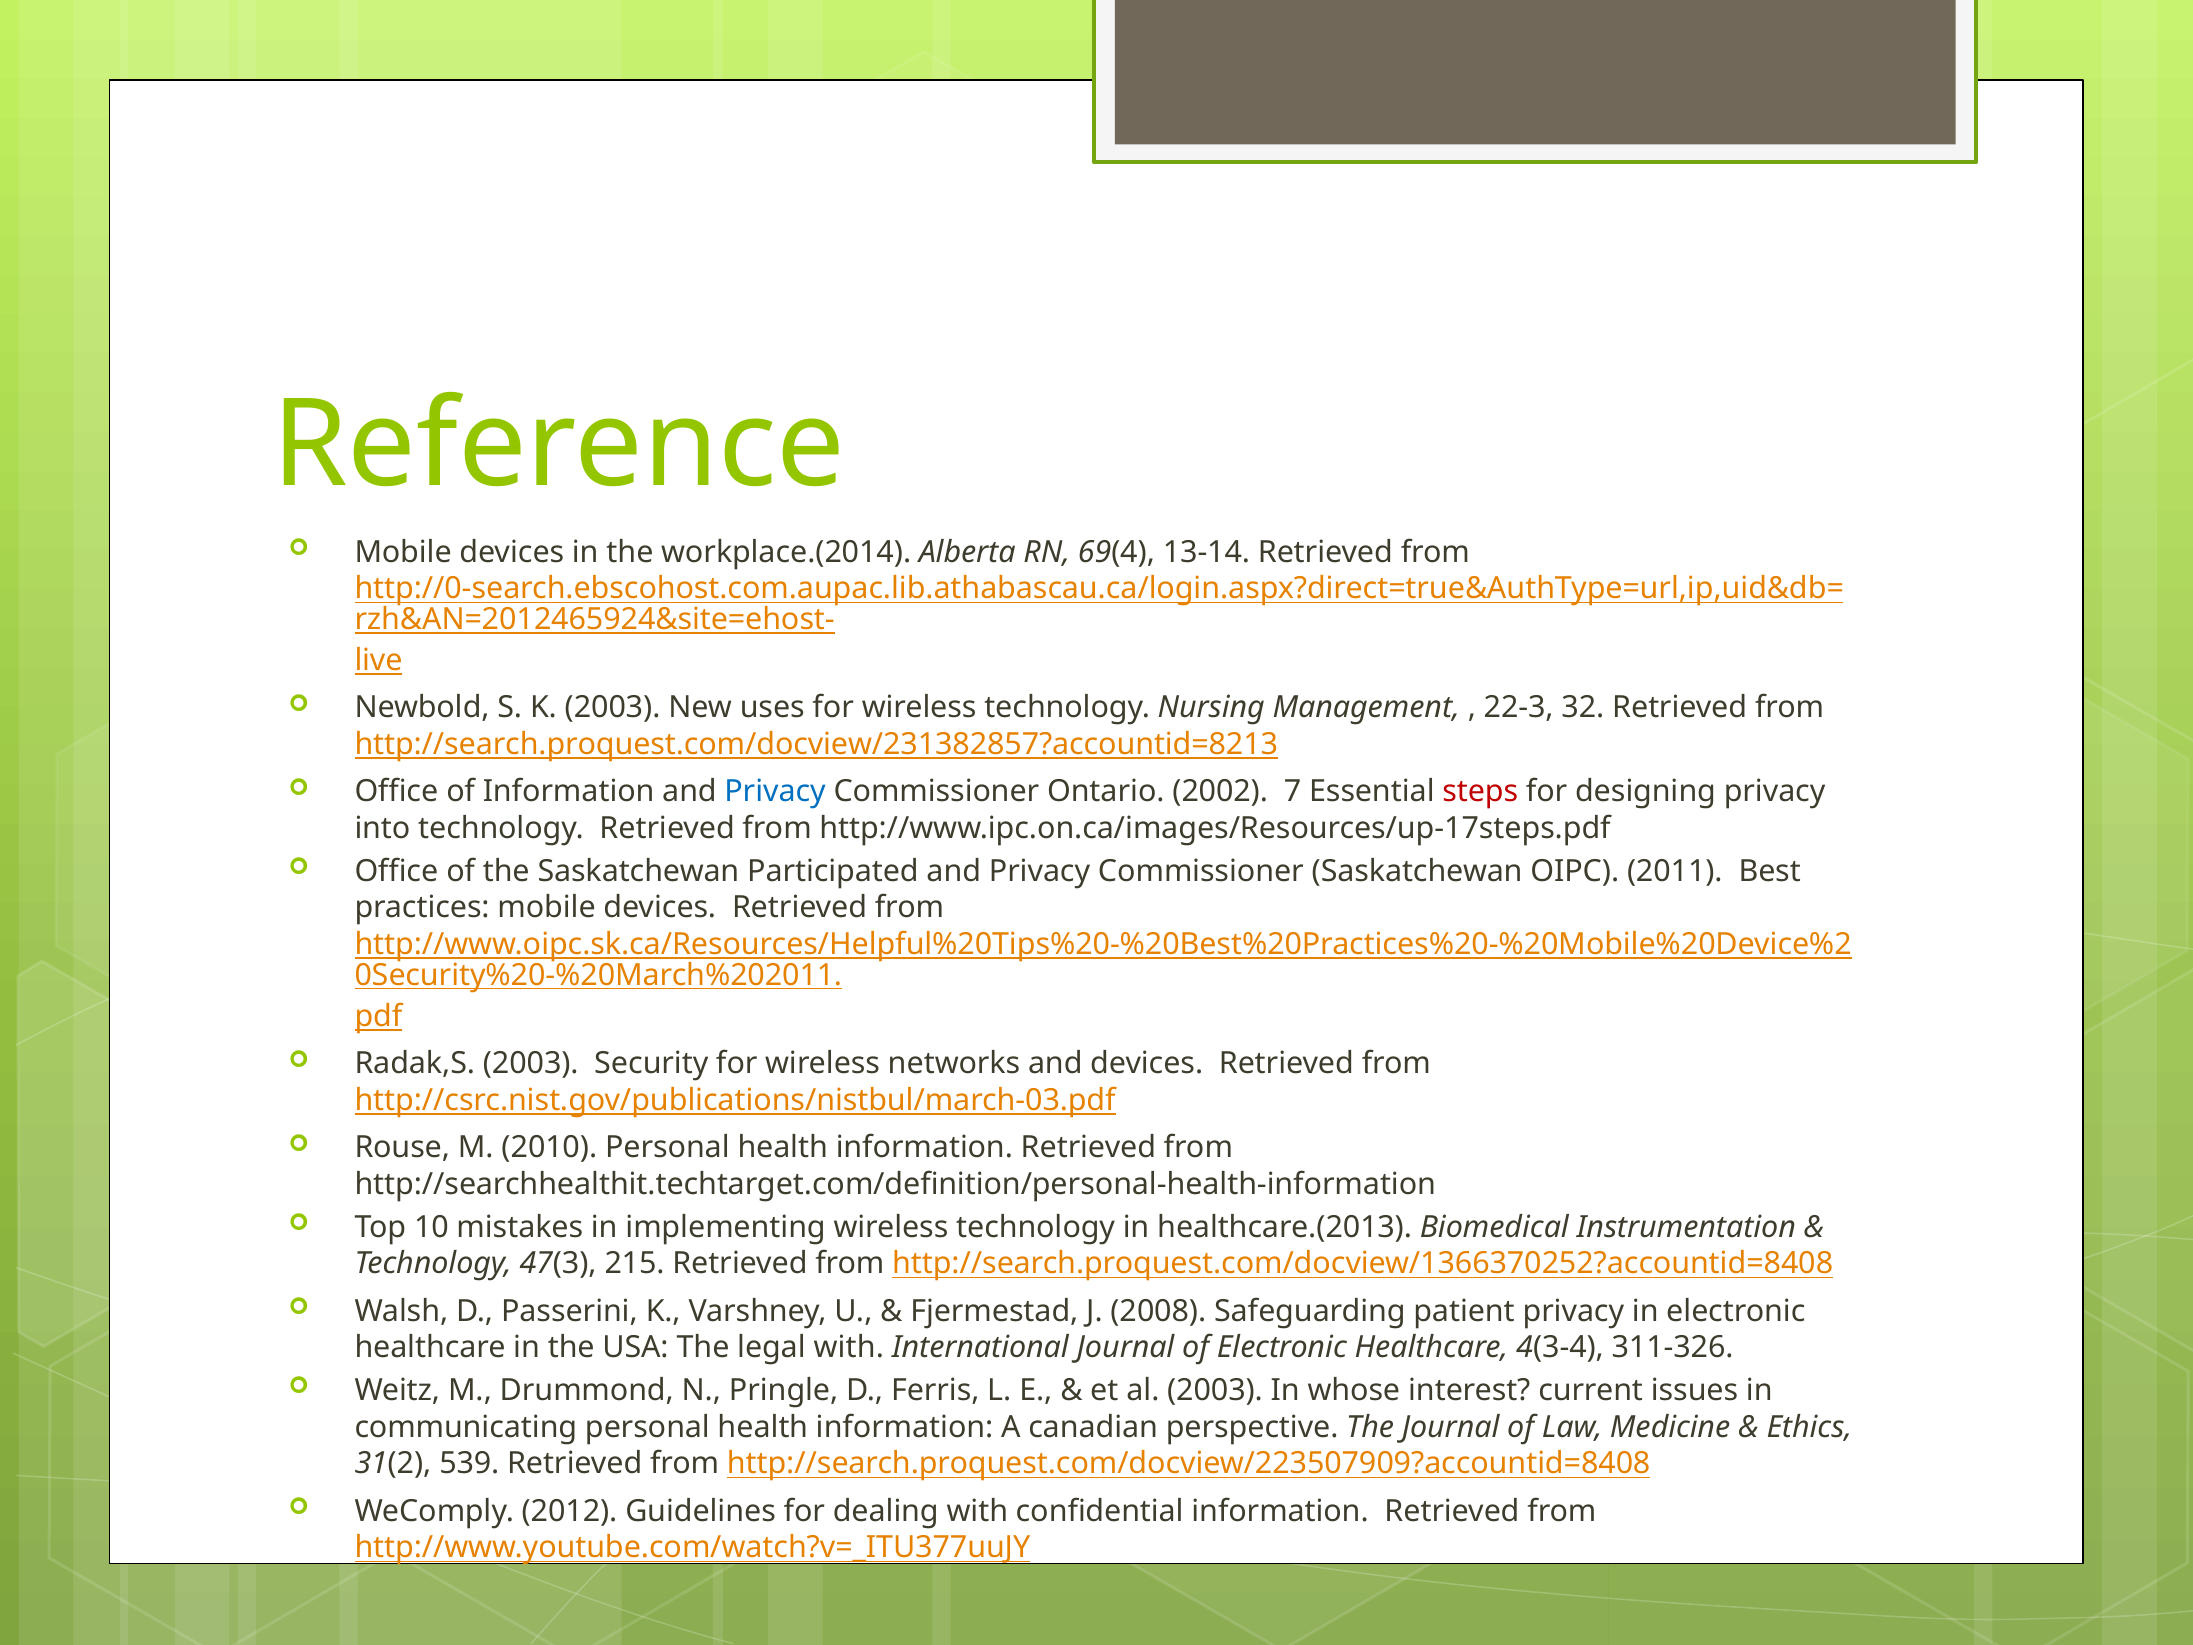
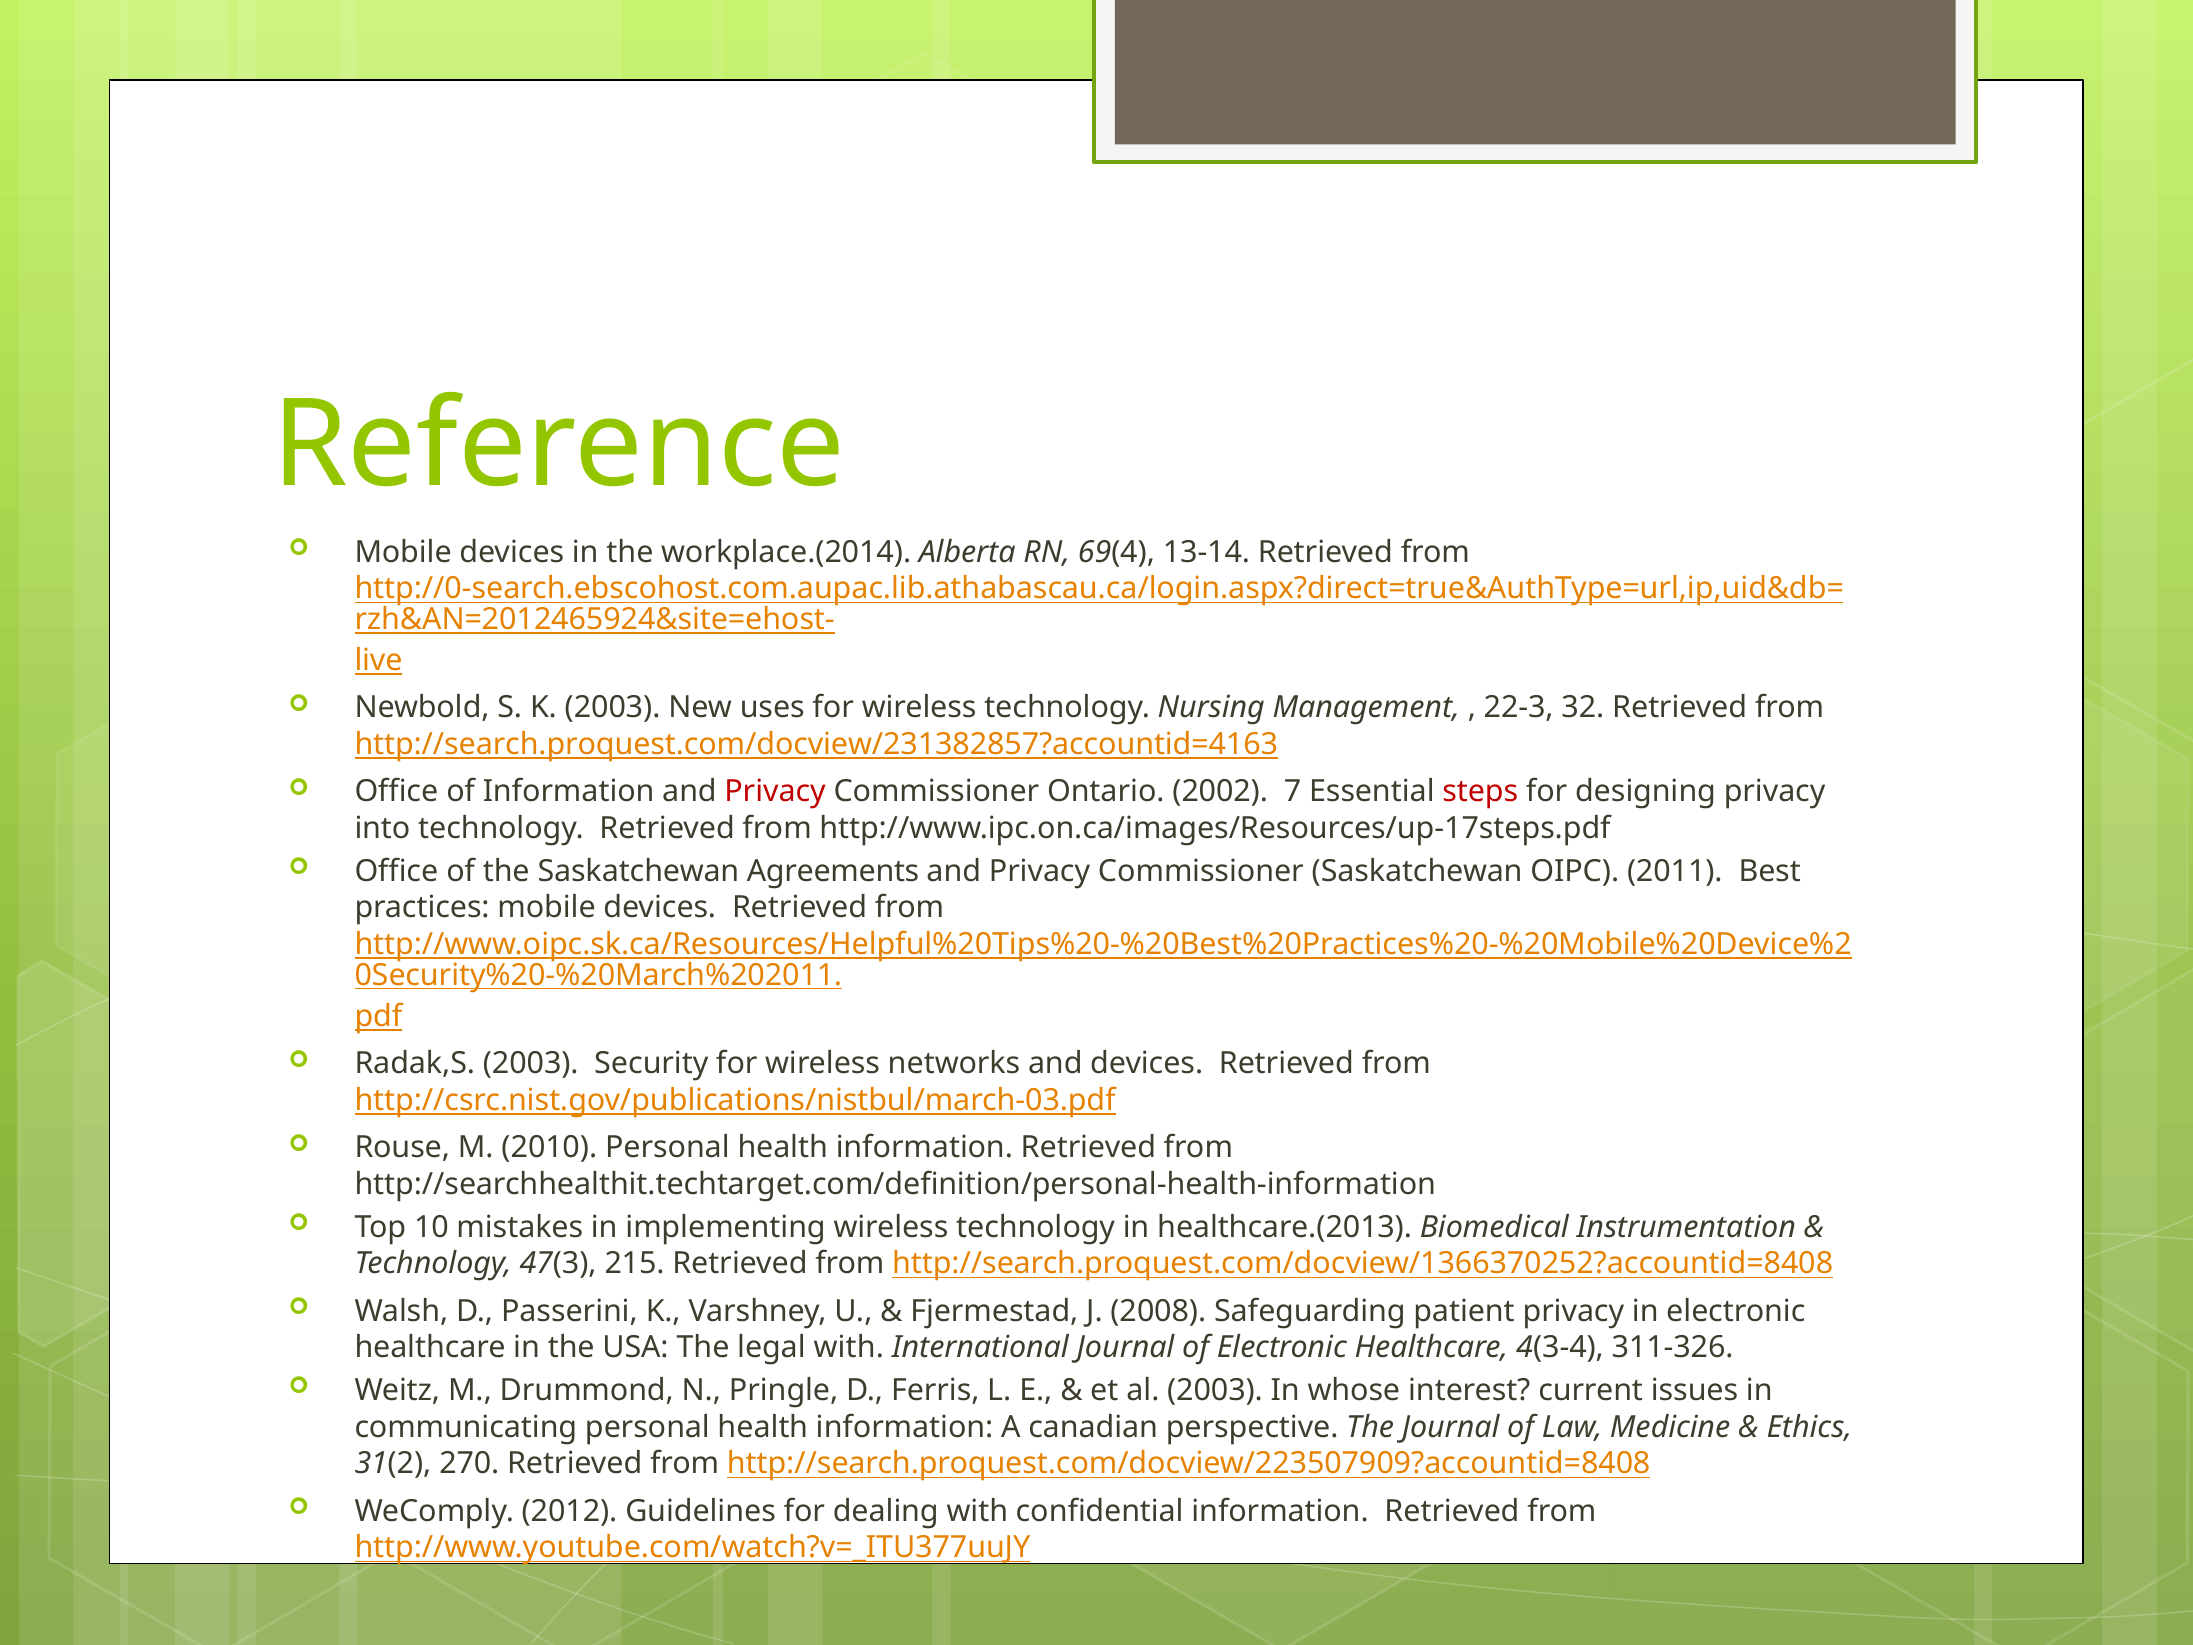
http://search.proquest.com/docview/231382857?accountid=8213: http://search.proquest.com/docview/231382857?accountid=8213 -> http://search.proquest.com/docview/231382857?accountid=4163
Privacy at (775, 792) colour: blue -> red
Participated: Participated -> Agreements
539: 539 -> 270
